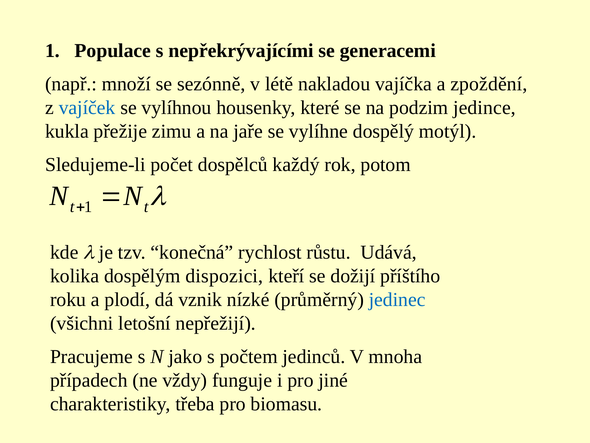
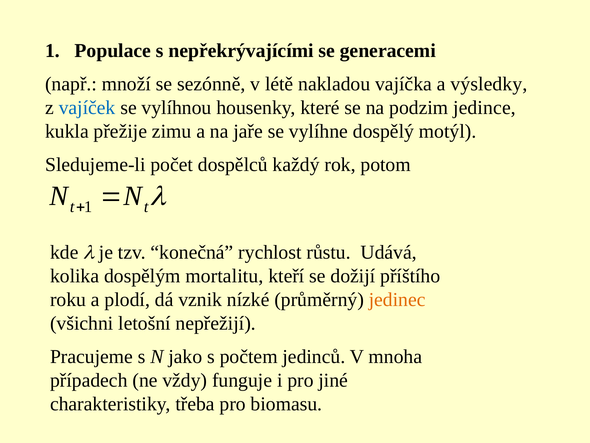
zpoždění: zpoždění -> výsledky
dispozici: dispozici -> mortalitu
jedinec colour: blue -> orange
